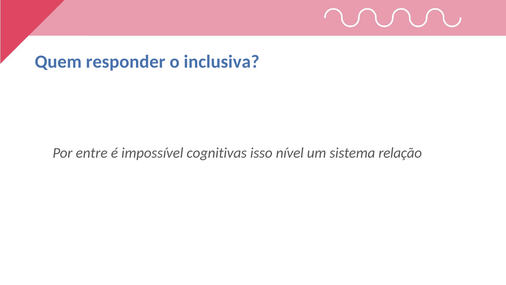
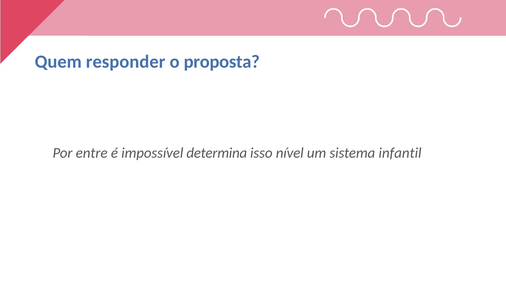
inclusiva: inclusiva -> proposta
cognitivas: cognitivas -> determina
relação: relação -> infantil
